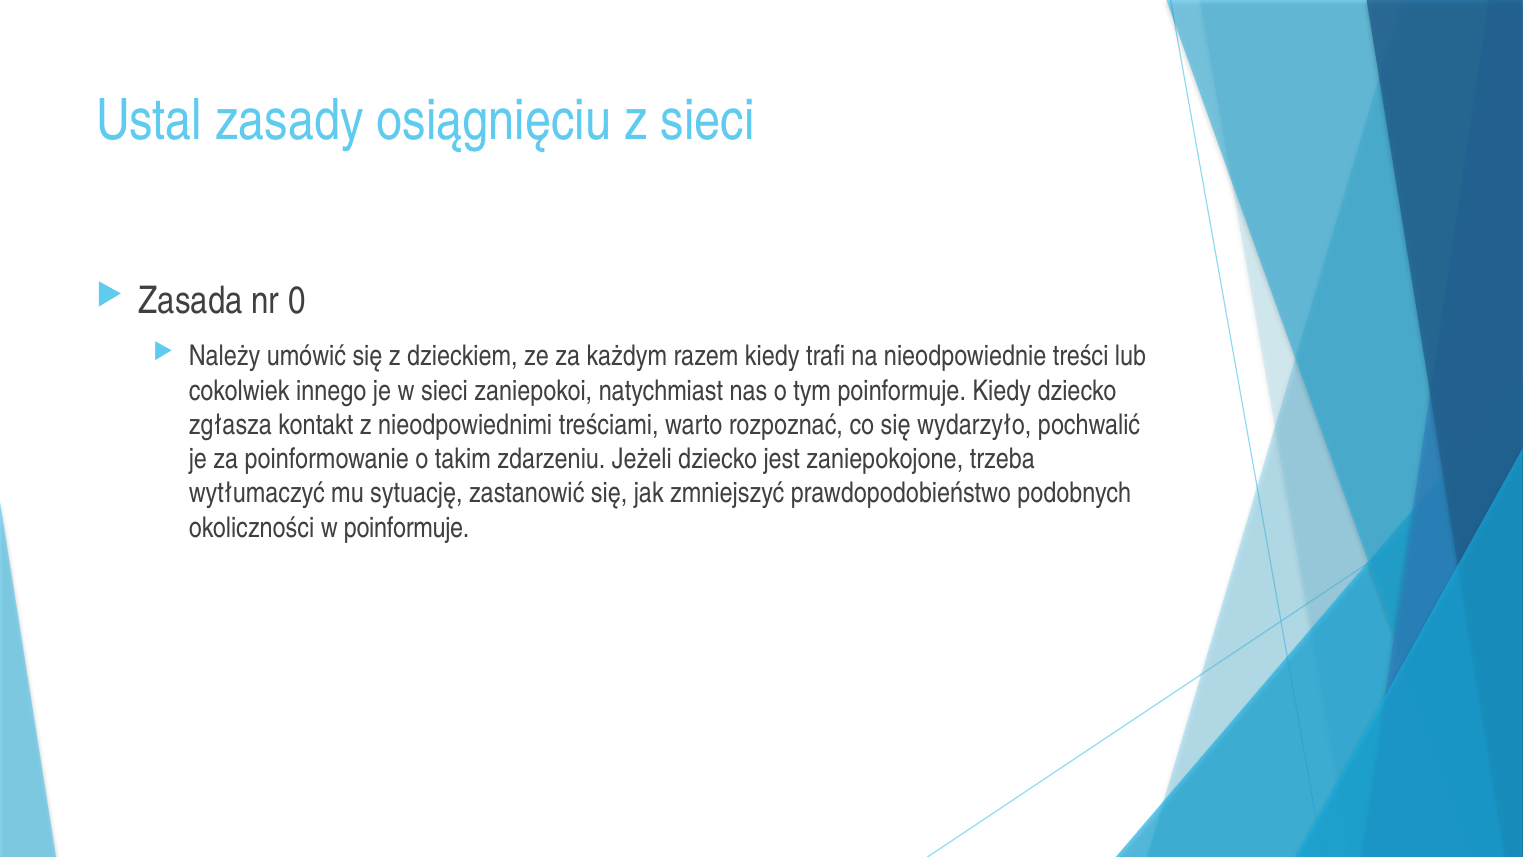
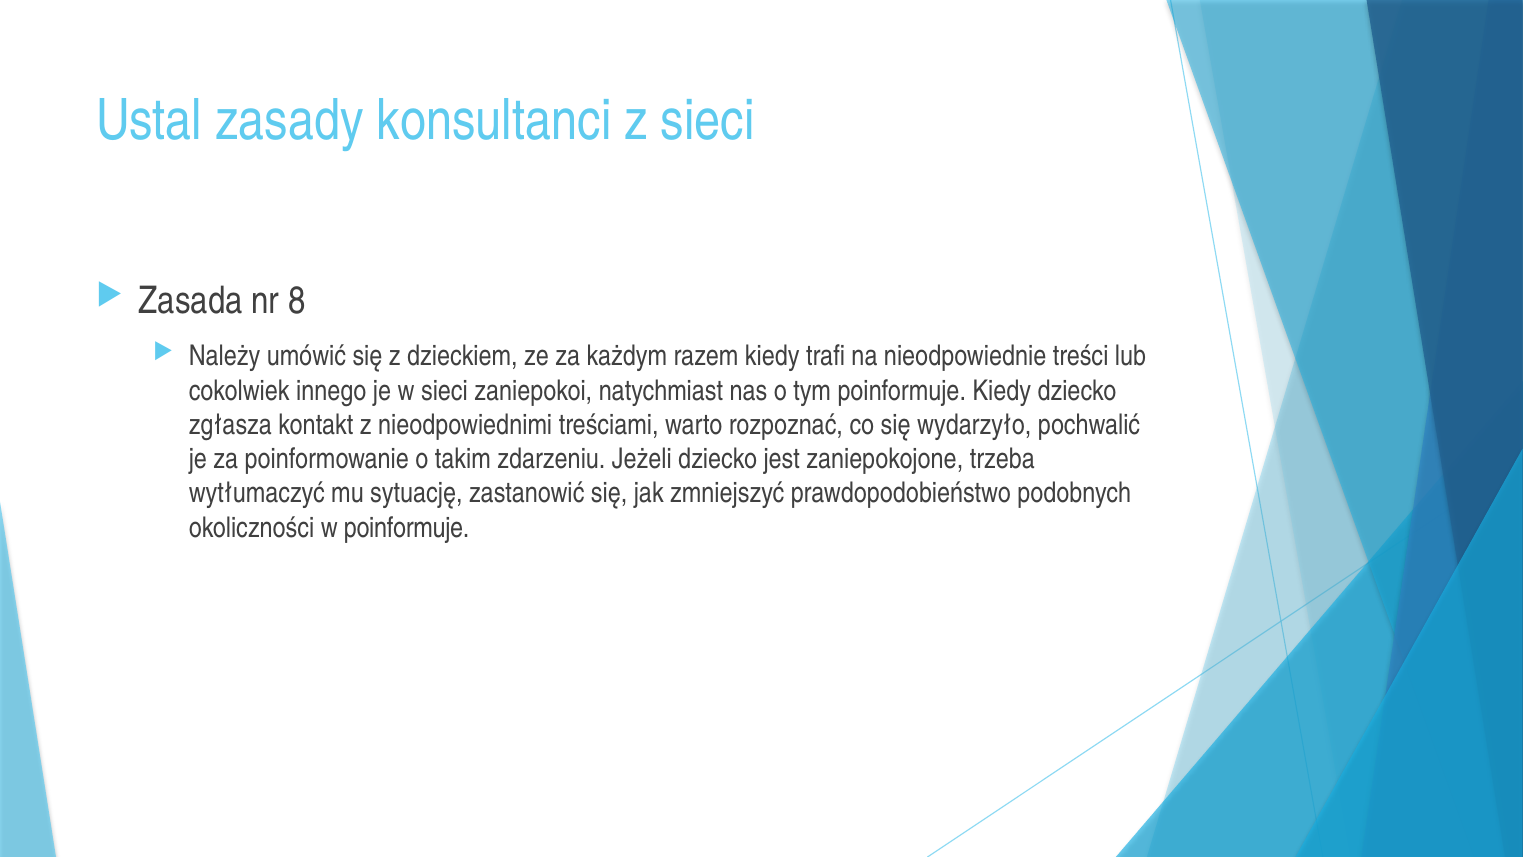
osiągnięciu: osiągnięciu -> konsultanci
0: 0 -> 8
